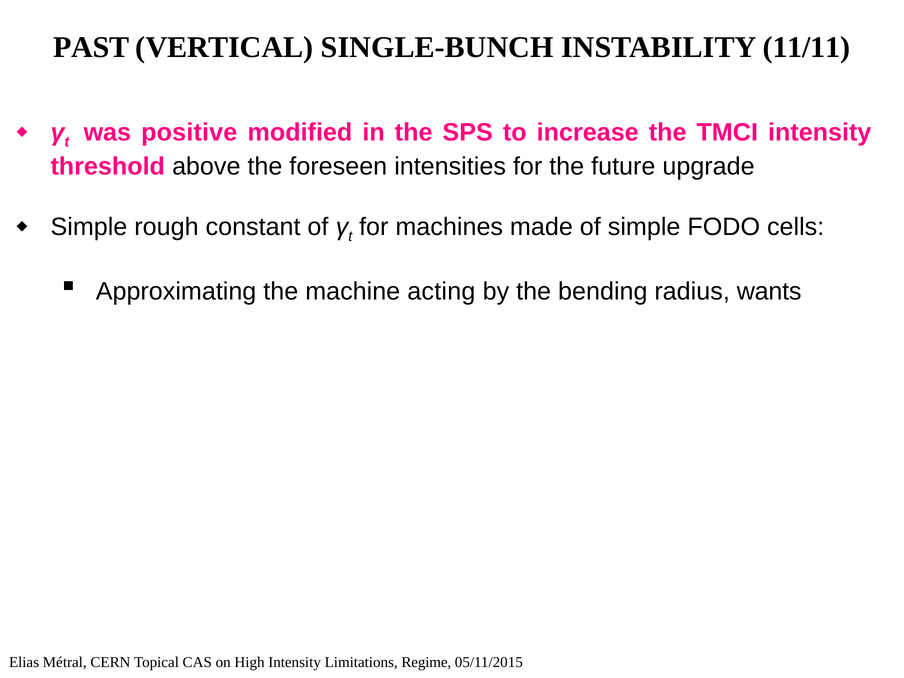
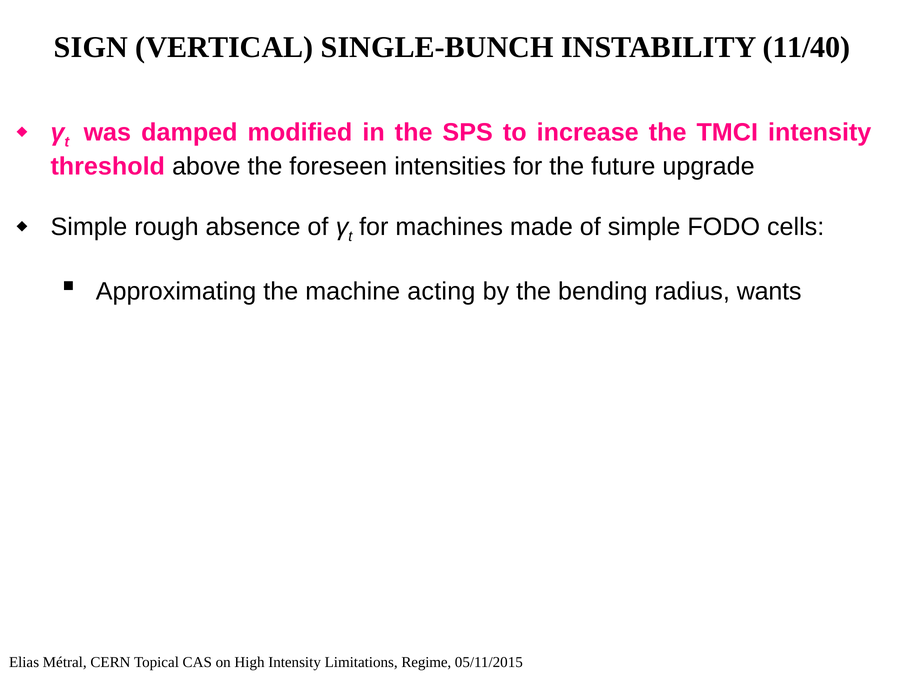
PAST: PAST -> SIGN
11/11: 11/11 -> 11/40
positive: positive -> damped
constant: constant -> absence
